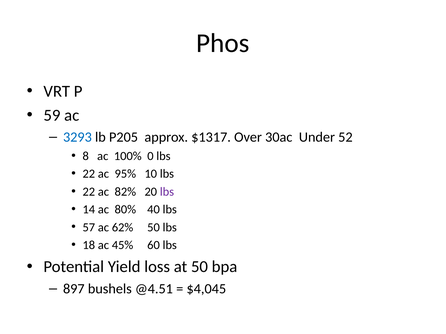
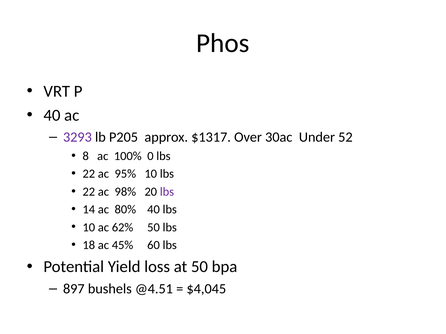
59 at (52, 116): 59 -> 40
3293 colour: blue -> purple
82%: 82% -> 98%
57 at (89, 228): 57 -> 10
